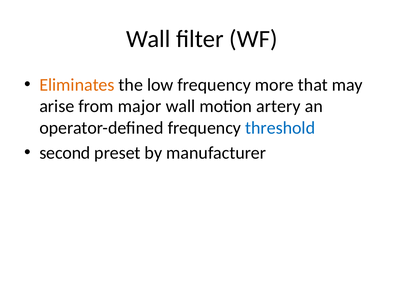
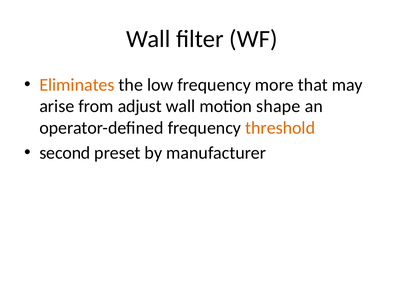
major: major -> adjust
artery: artery -> shape
threshold colour: blue -> orange
